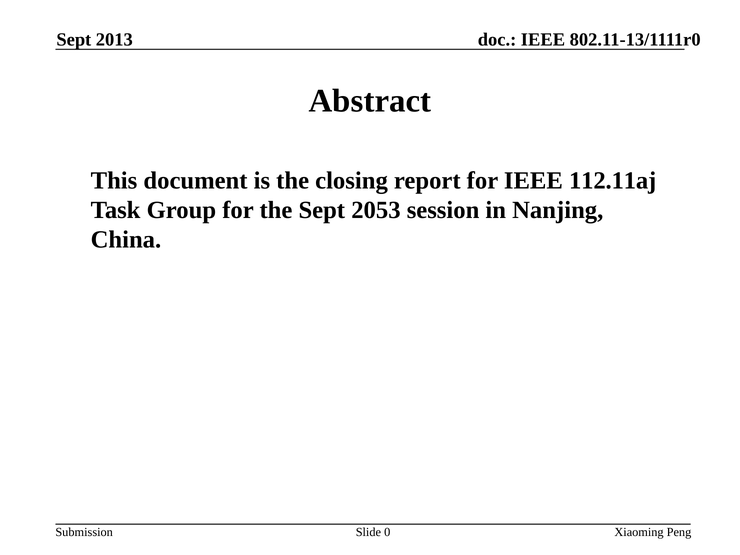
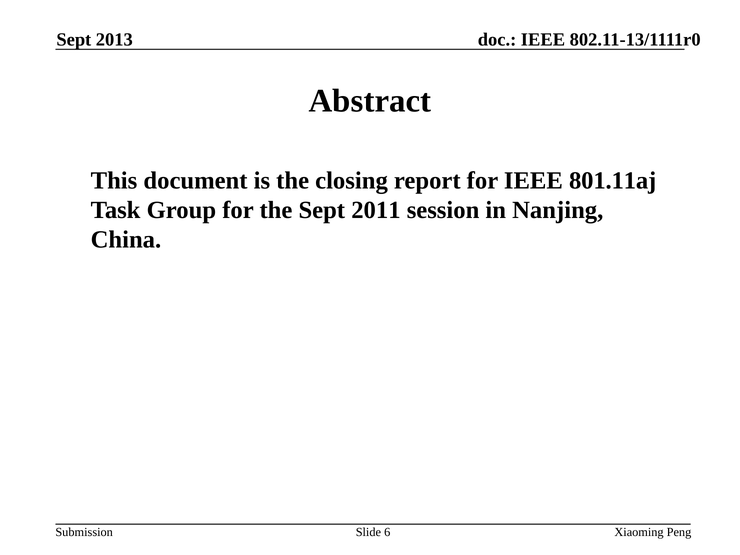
112.11aj: 112.11aj -> 801.11aj
2053: 2053 -> 2011
0: 0 -> 6
